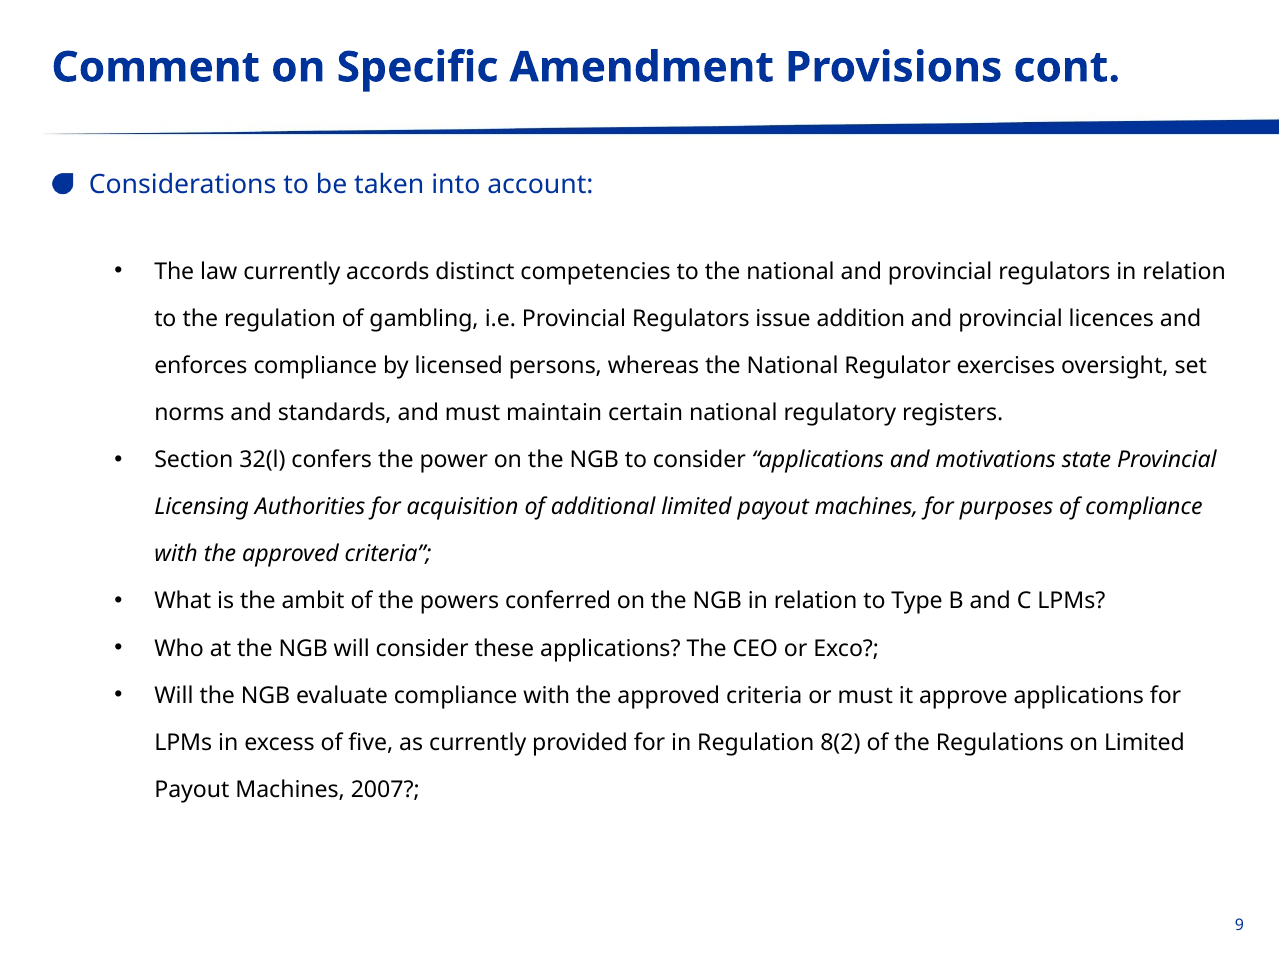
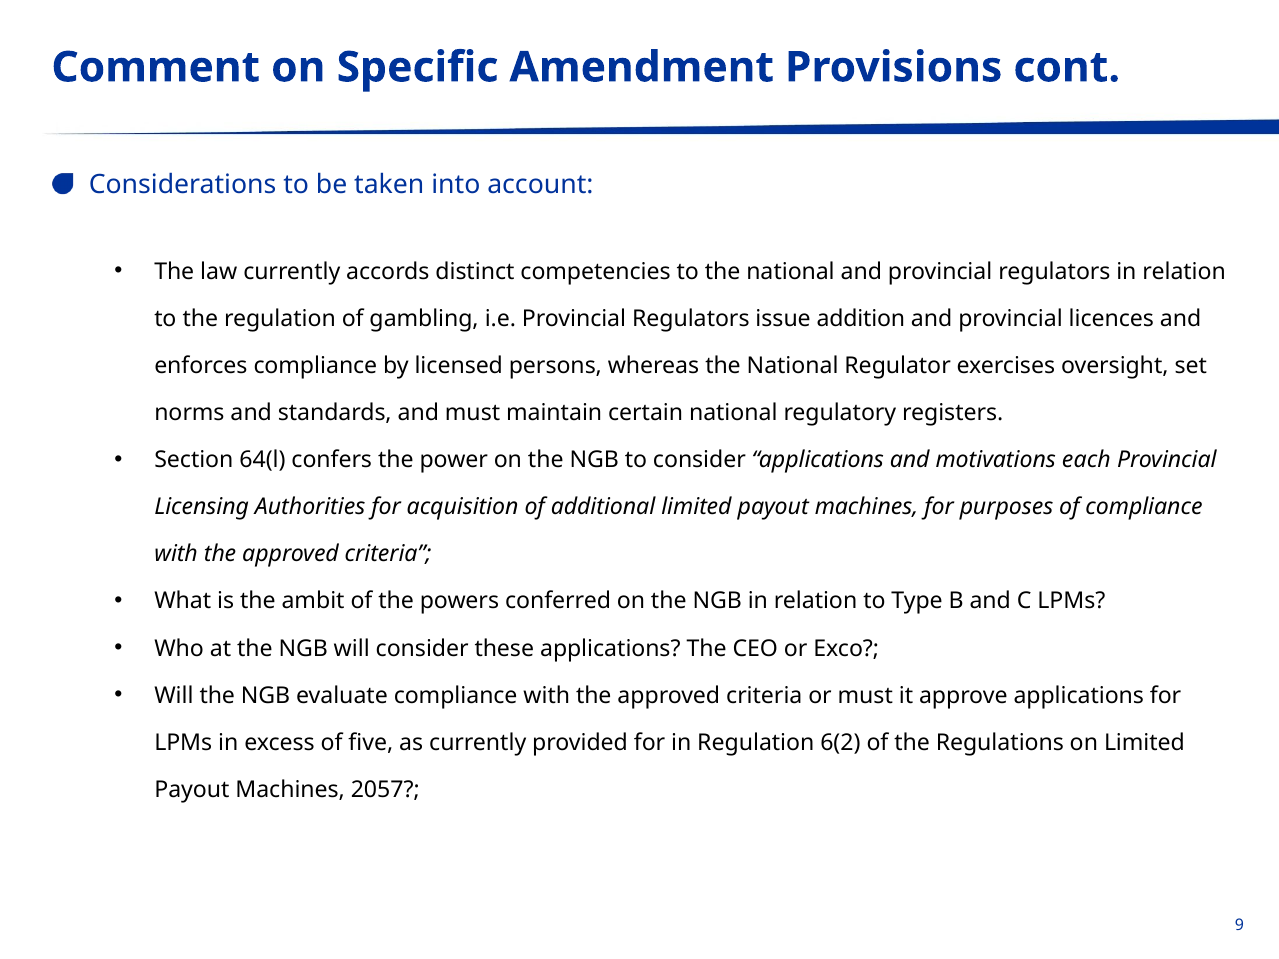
32(l: 32(l -> 64(l
state: state -> each
8(2: 8(2 -> 6(2
2007: 2007 -> 2057
